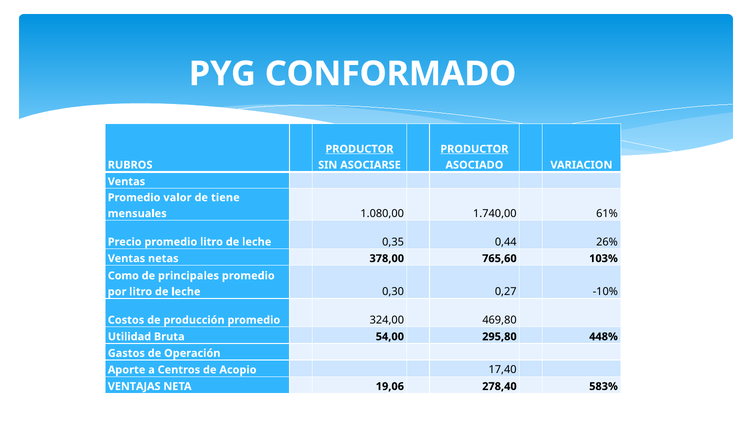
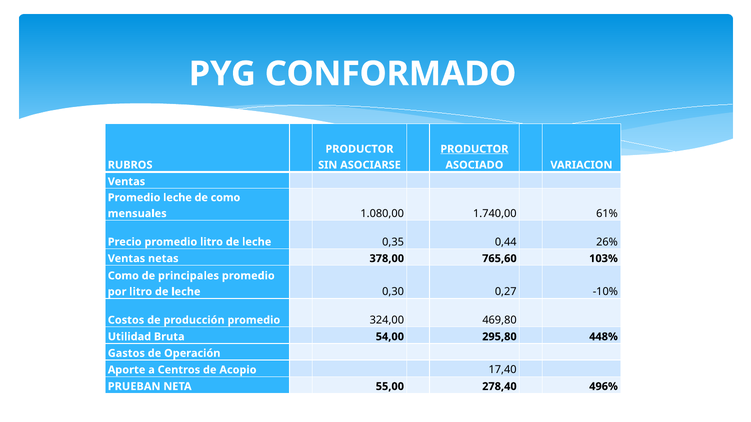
PRODUCTOR at (359, 149) underline: present -> none
Promedio valor: valor -> leche
de tiene: tiene -> como
VENTAJAS: VENTAJAS -> PRUEBAN
19,06: 19,06 -> 55,00
583%: 583% -> 496%
